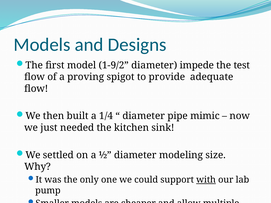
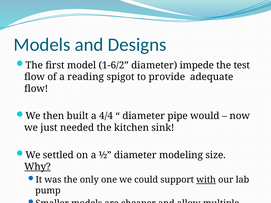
1-9/2: 1-9/2 -> 1-6/2
proving: proving -> reading
1/4: 1/4 -> 4/4
mimic: mimic -> would
Why underline: none -> present
